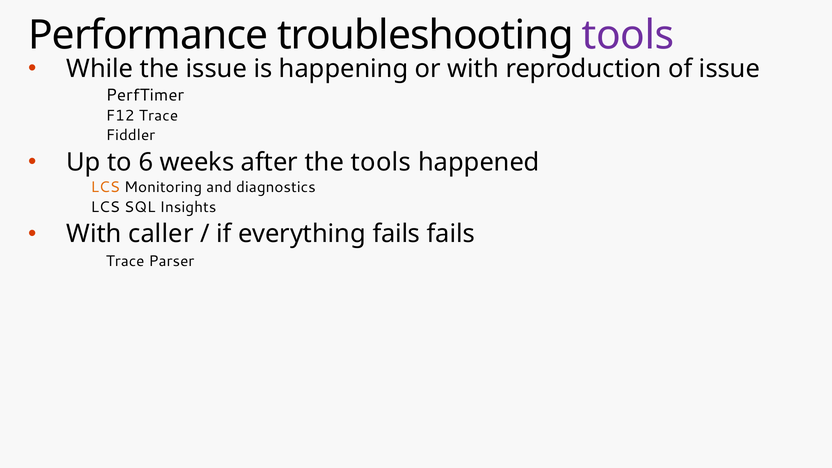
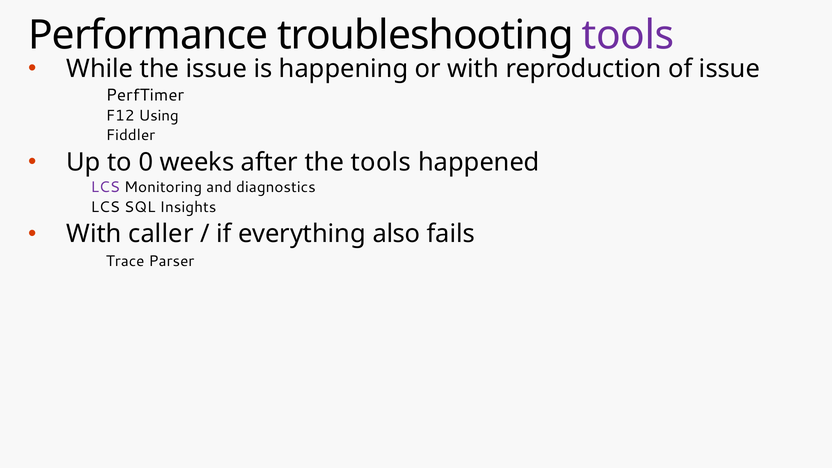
F12 Trace: Trace -> Using
6: 6 -> 0
LCS at (105, 187) colour: orange -> purple
everything fails: fails -> also
